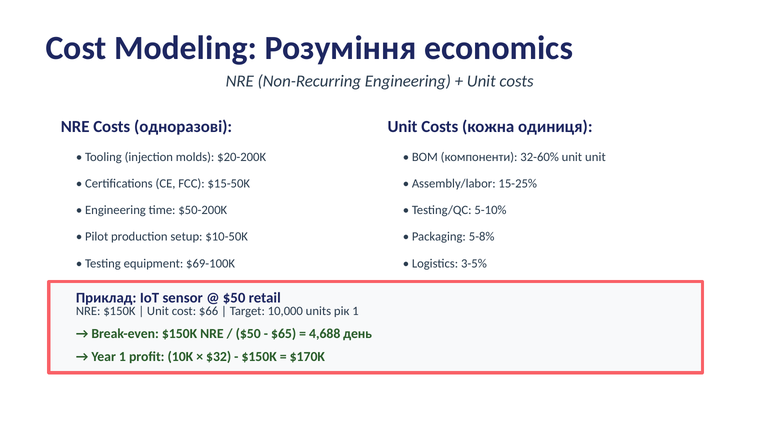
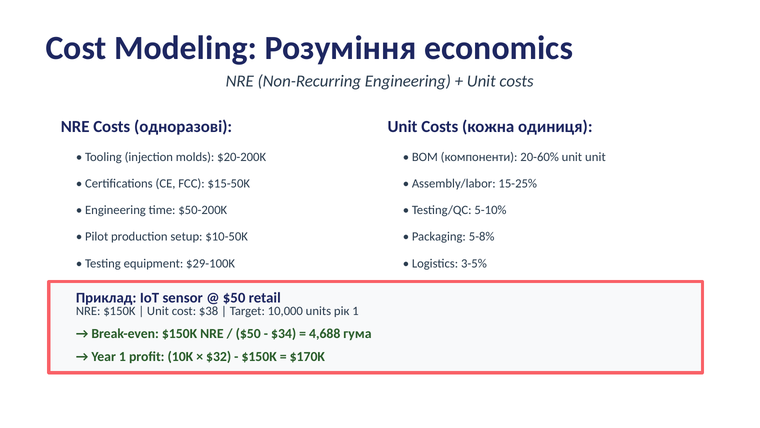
32-60%: 32-60% -> 20-60%
$69-100K: $69-100K -> $29-100K
$66: $66 -> $38
$65: $65 -> $34
день: день -> гума
